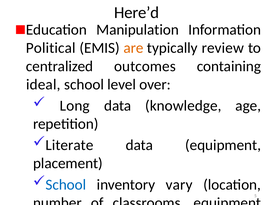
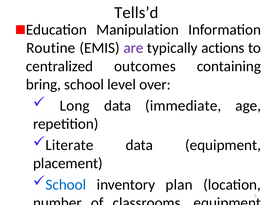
Here’d: Here’d -> Tells’d
Political: Political -> Routine
are colour: orange -> purple
review: review -> actions
ideal: ideal -> bring
knowledge: knowledge -> immediate
vary: vary -> plan
